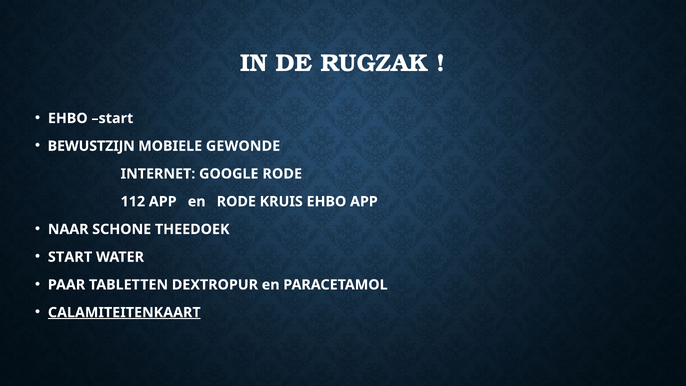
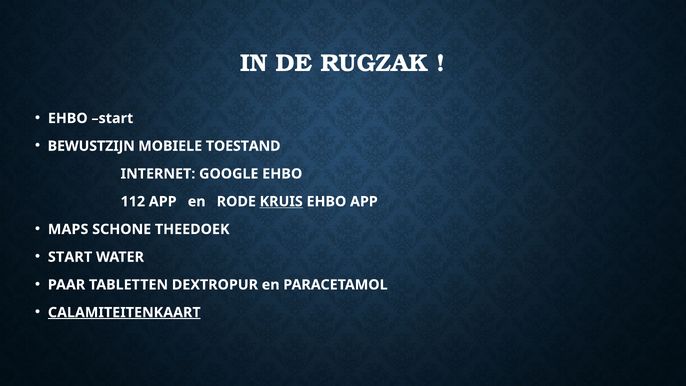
GEWONDE: GEWONDE -> TOESTAND
GOOGLE RODE: RODE -> EHBO
KRUIS underline: none -> present
NAAR: NAAR -> MAPS
